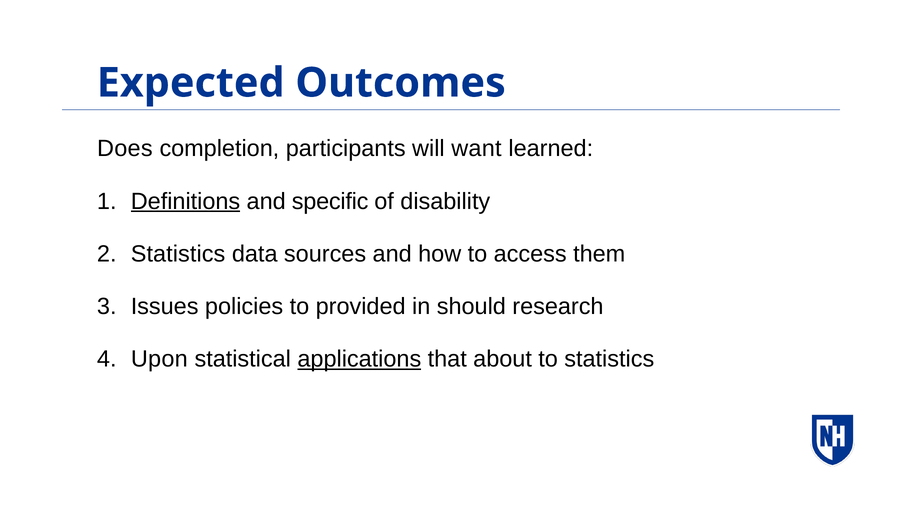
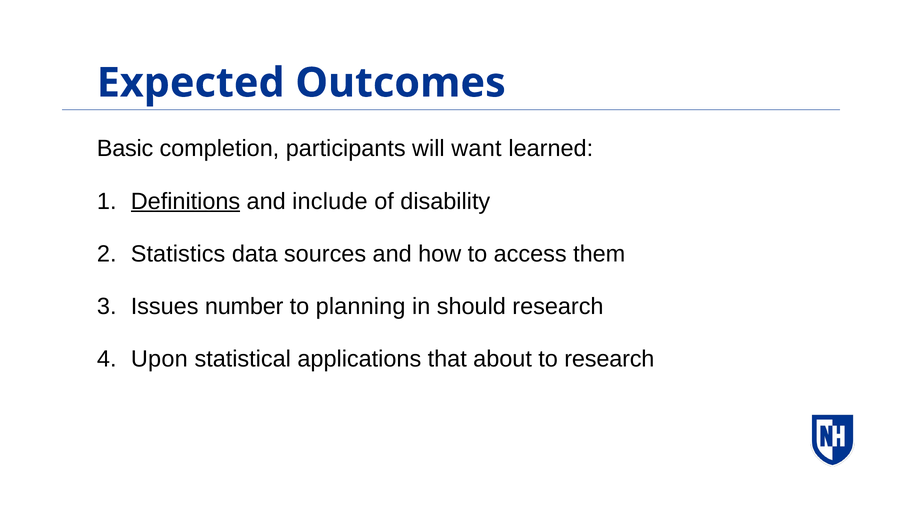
Does: Does -> Basic
specific: specific -> include
policies: policies -> number
provided: provided -> planning
applications underline: present -> none
to statistics: statistics -> research
